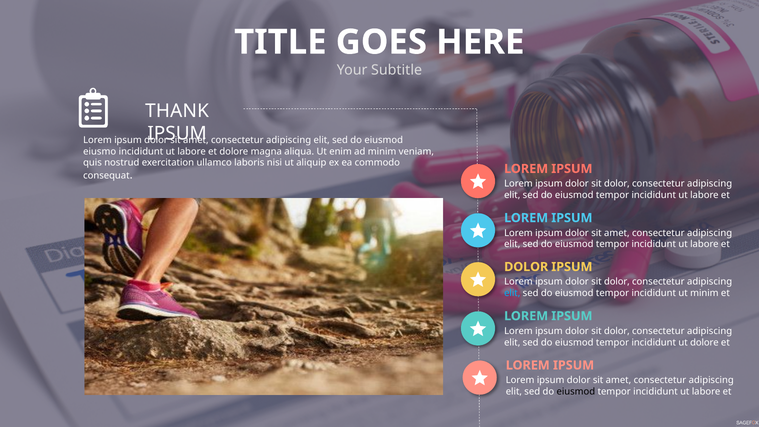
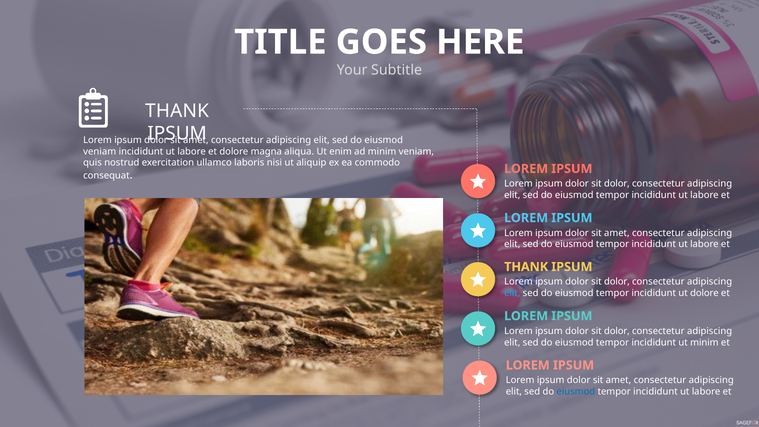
eiusmo at (100, 151): eiusmo -> veniam
DOLOR at (526, 267): DOLOR -> THANK
ut minim: minim -> dolore
ut dolore: dolore -> minim
eiusmod at (576, 392) colour: black -> blue
